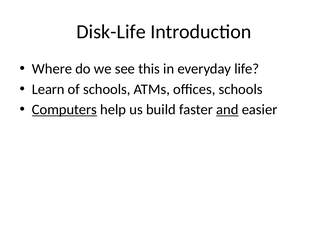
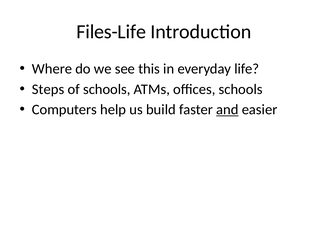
Disk-Life: Disk-Life -> Files-Life
Learn: Learn -> Steps
Computers underline: present -> none
